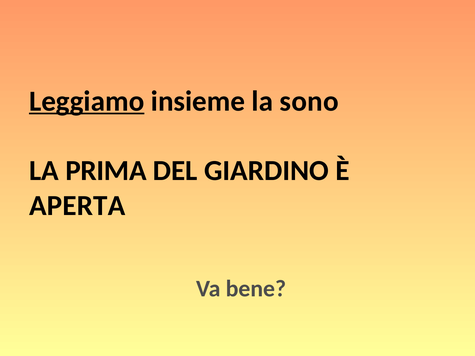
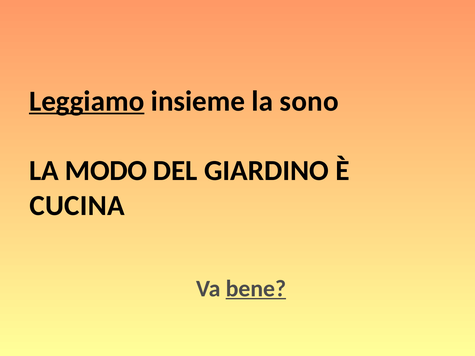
PRIMA: PRIMA -> MODO
APERTA: APERTA -> CUCINA
bene underline: none -> present
